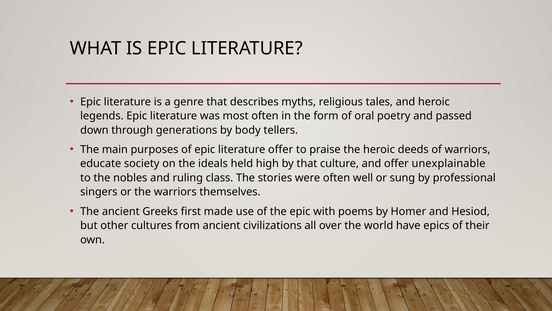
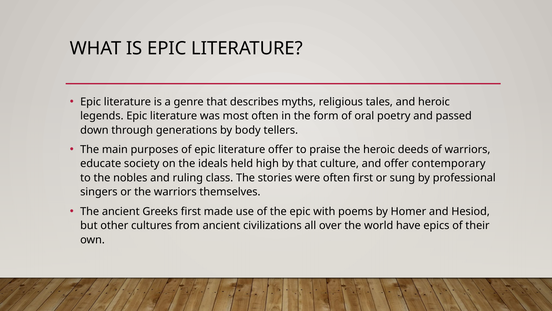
unexplainable: unexplainable -> contemporary
often well: well -> first
